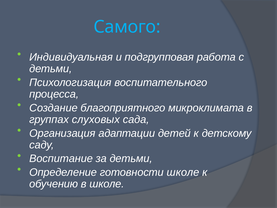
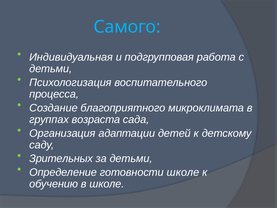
слуховых: слуховых -> возраста
Воспитание: Воспитание -> Зрительных
